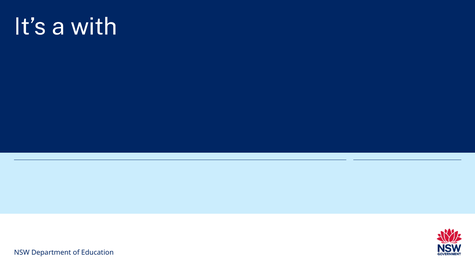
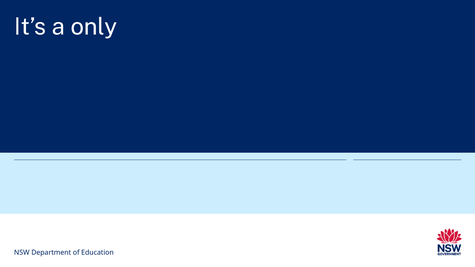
with: with -> only
